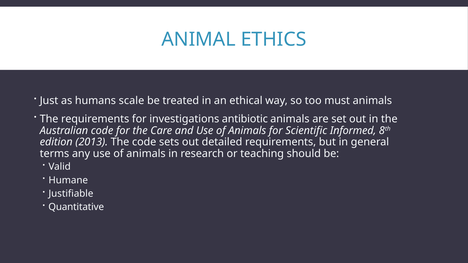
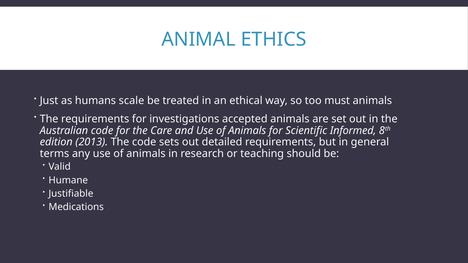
antibiotic: antibiotic -> accepted
Quantitative: Quantitative -> Medications
